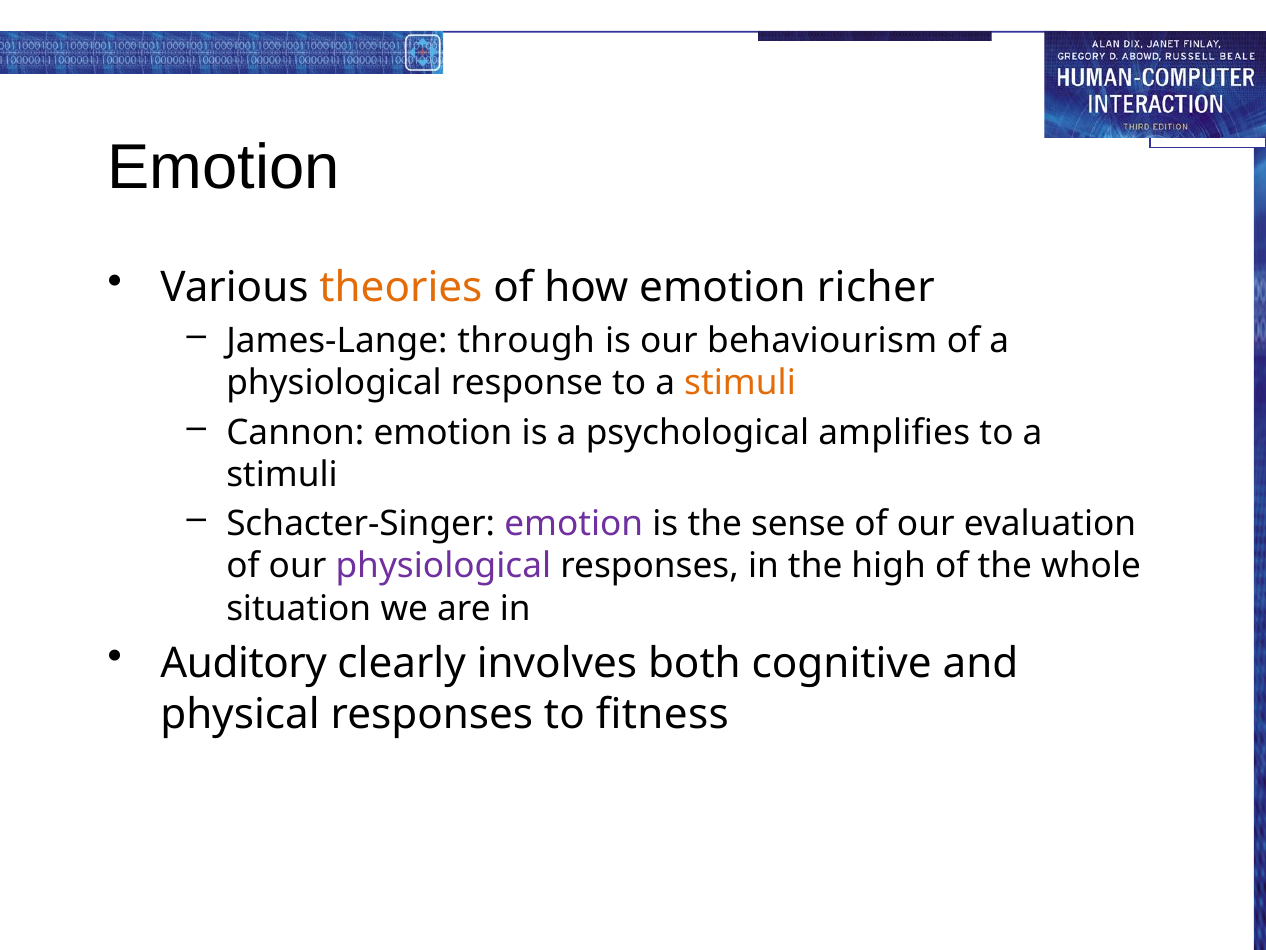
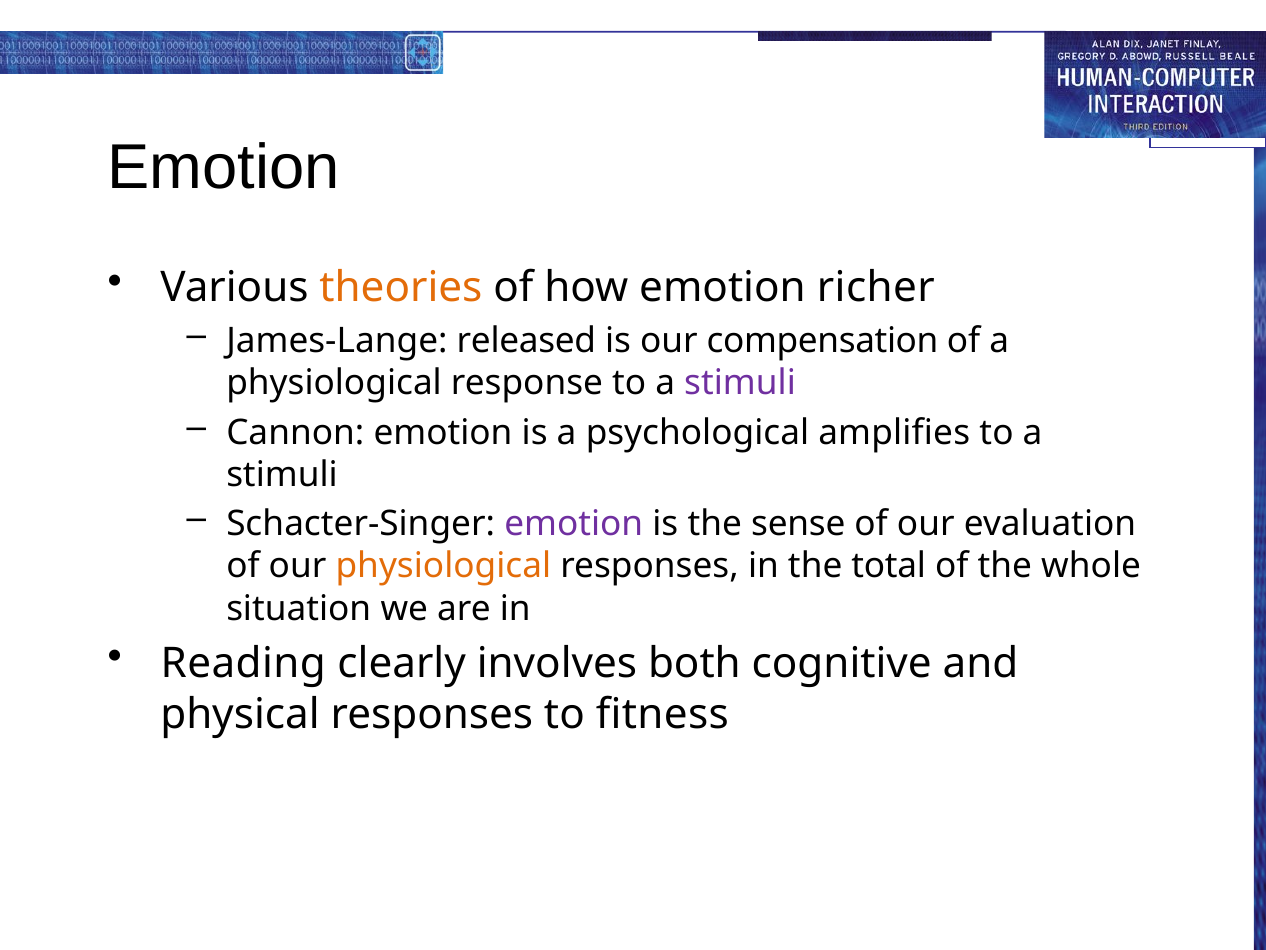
through: through -> released
behaviourism: behaviourism -> compensation
stimuli at (740, 383) colour: orange -> purple
physiological at (443, 566) colour: purple -> orange
high: high -> total
Auditory: Auditory -> Reading
